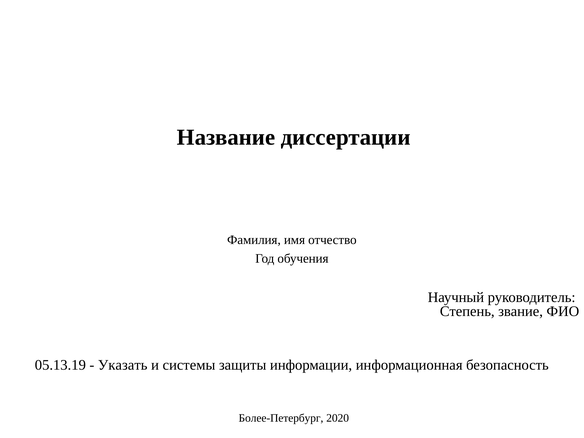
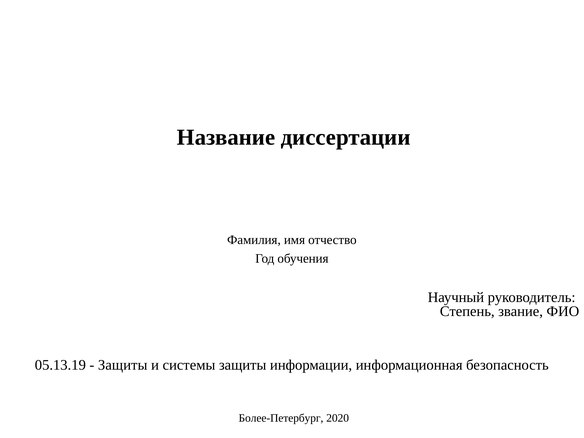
Указать at (123, 365): Указать -> Защиты
